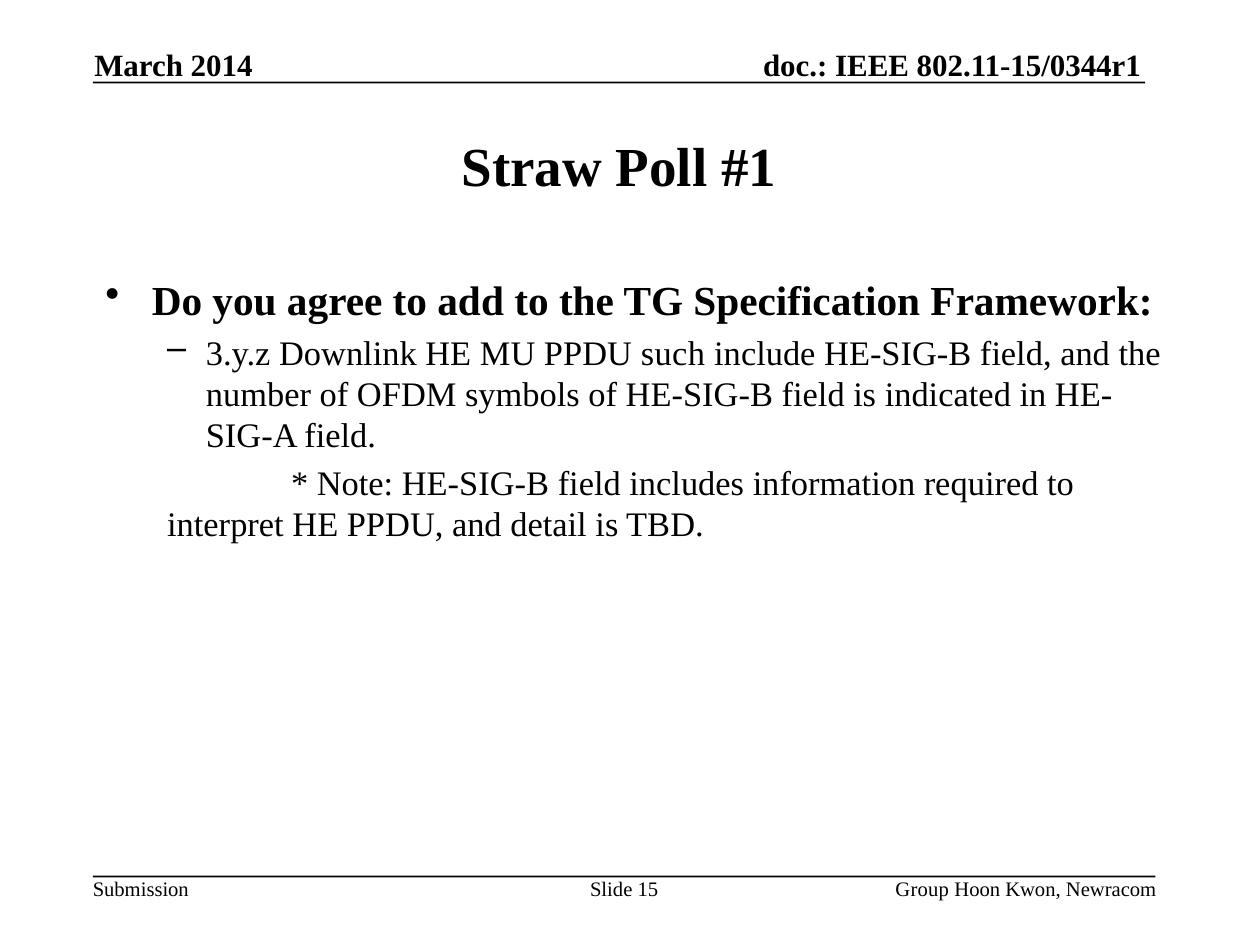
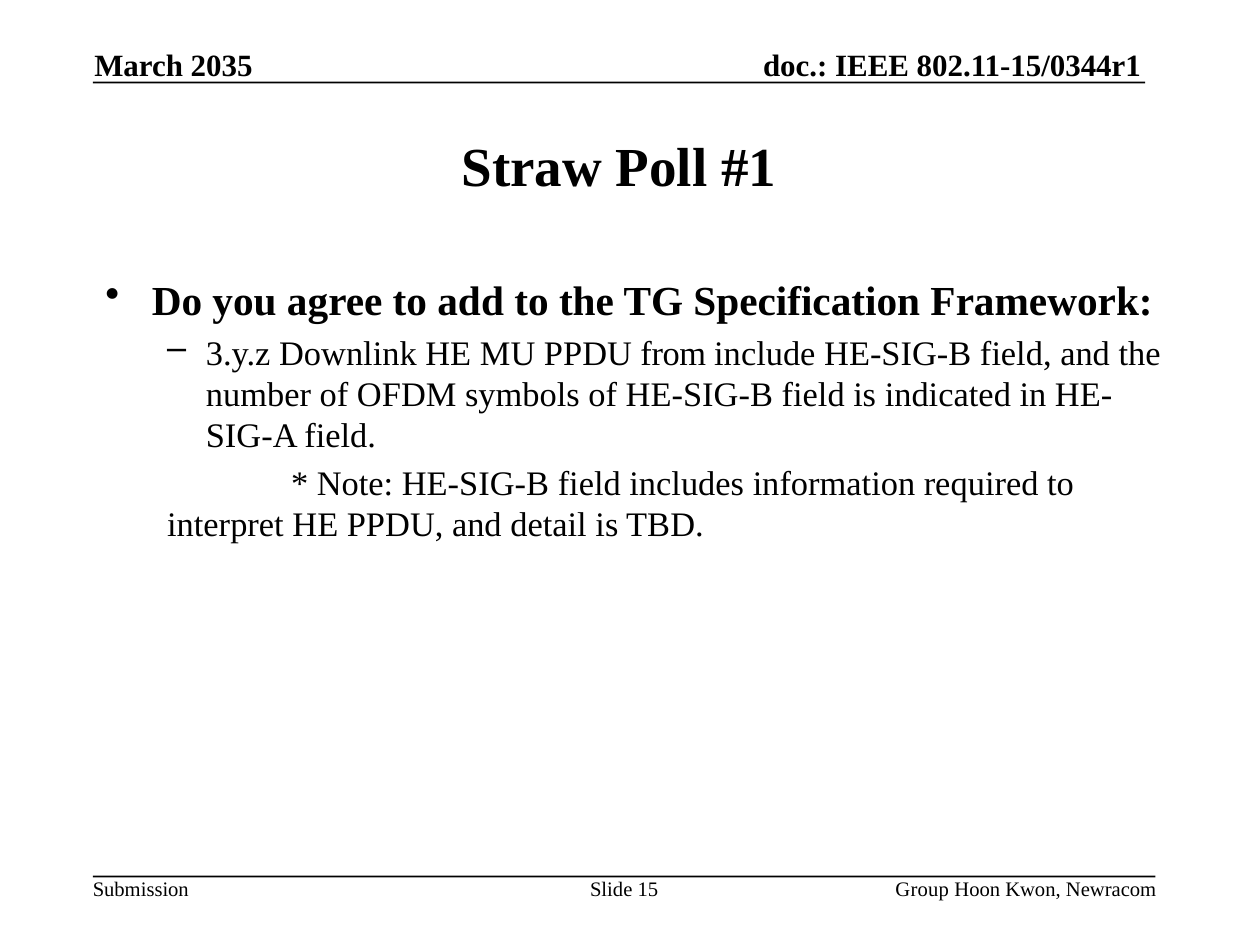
2014: 2014 -> 2035
such: such -> from
